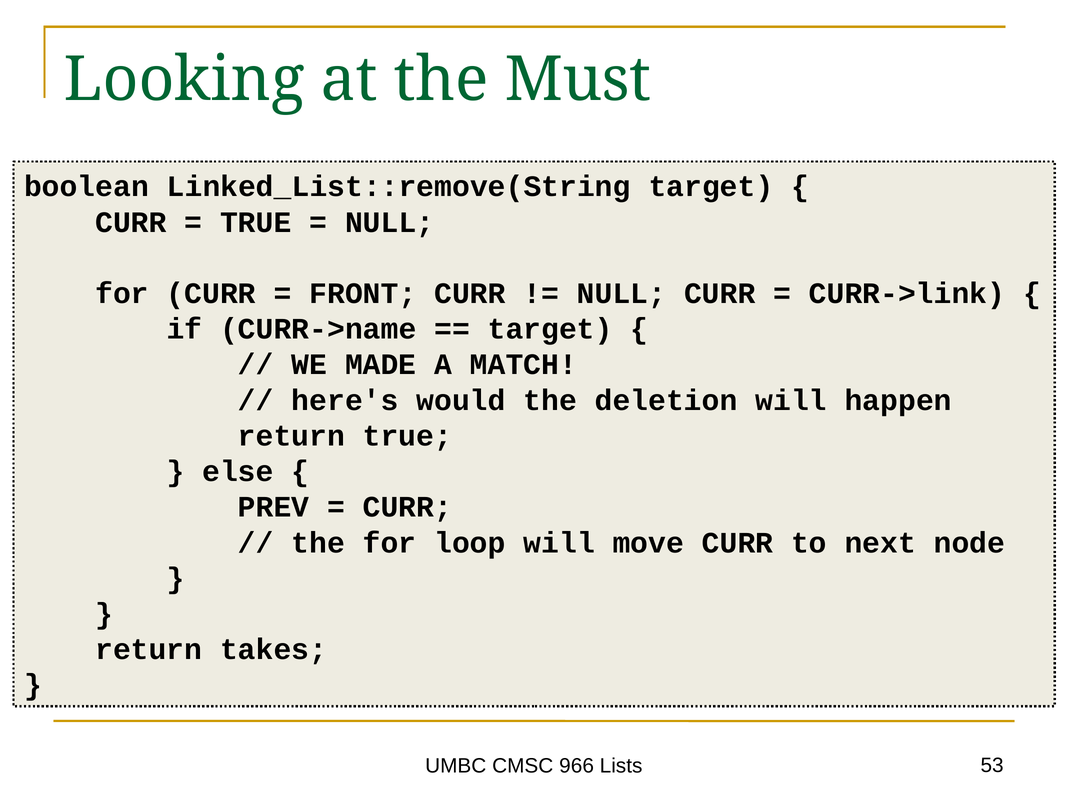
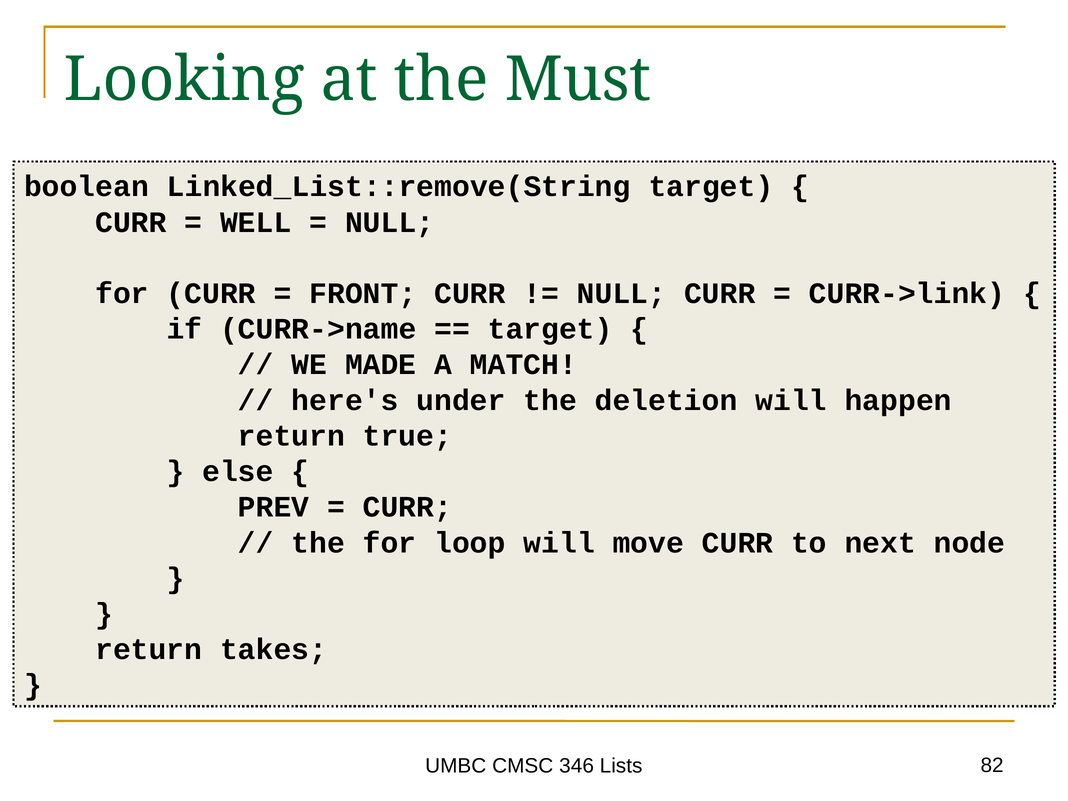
TRUE at (256, 222): TRUE -> WELL
would: would -> under
966: 966 -> 346
53: 53 -> 82
